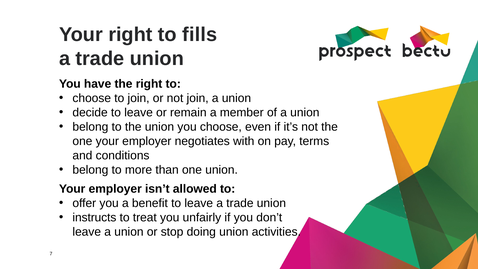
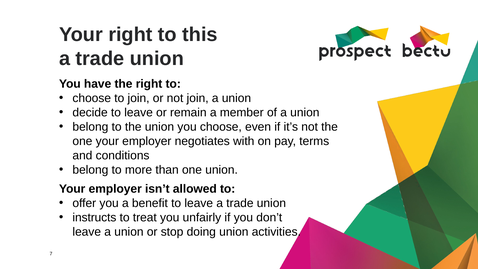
fills: fills -> this
